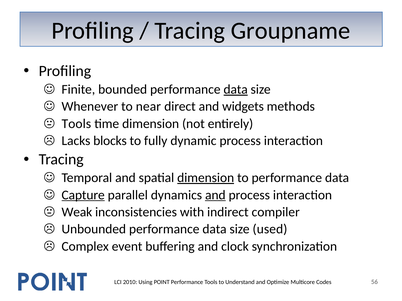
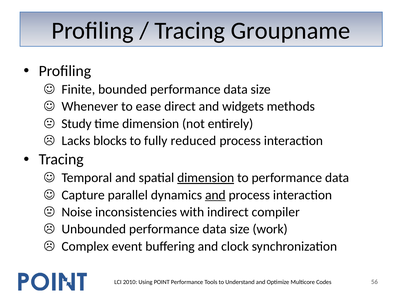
data at (236, 90) underline: present -> none
near: near -> ease
Tools at (76, 124): Tools -> Study
dynamic: dynamic -> reduced
Capture underline: present -> none
Weak: Weak -> Noise
used: used -> work
